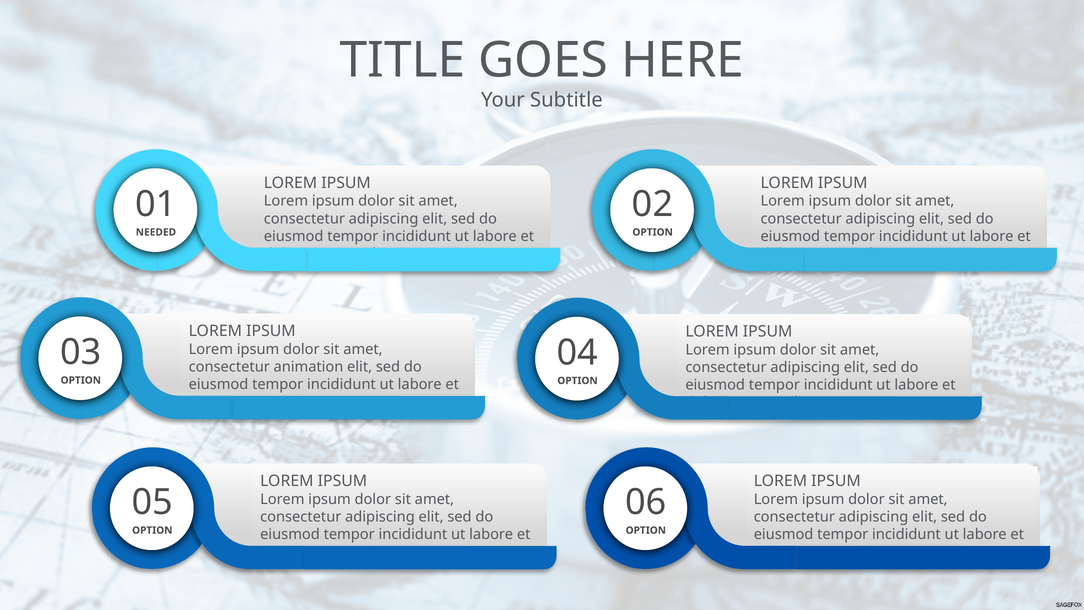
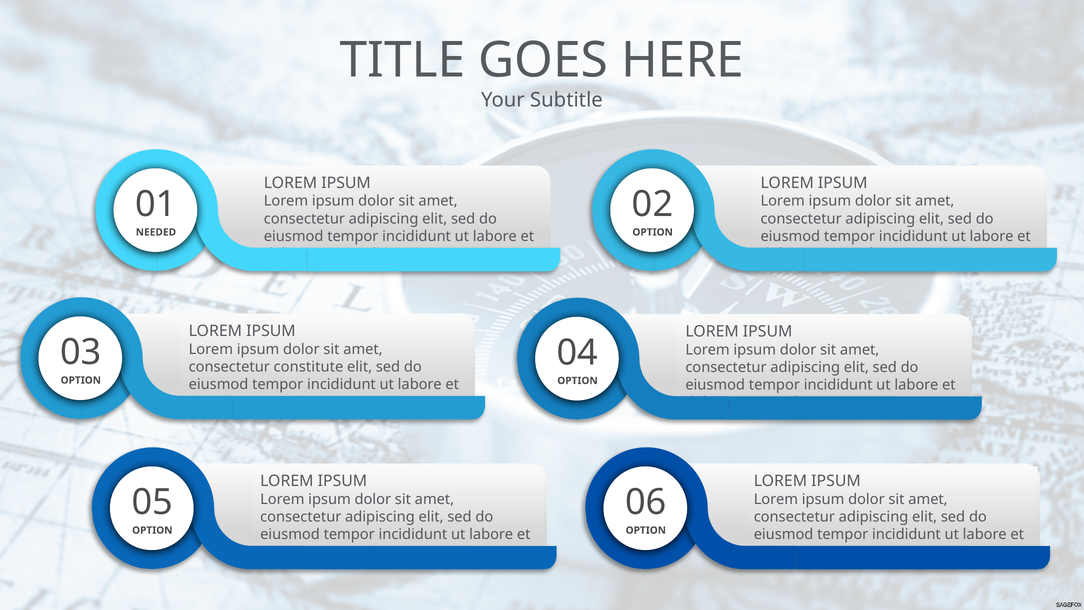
animation: animation -> constitute
